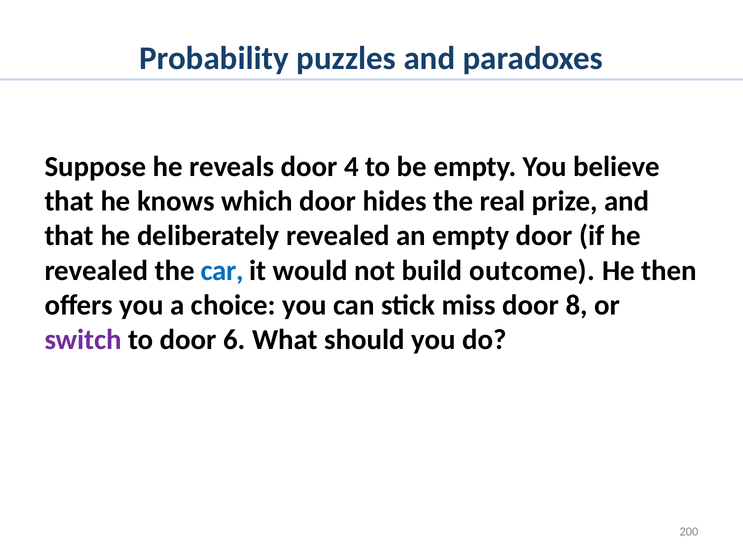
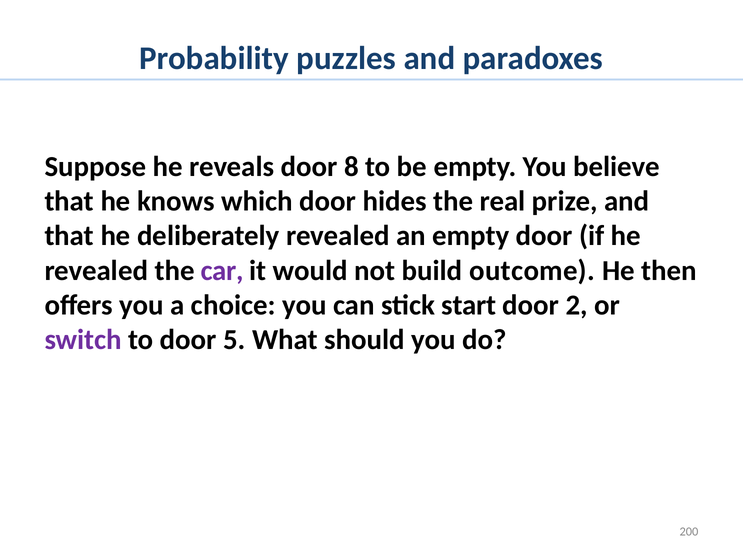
4: 4 -> 8
car colour: blue -> purple
miss: miss -> start
8: 8 -> 2
6: 6 -> 5
